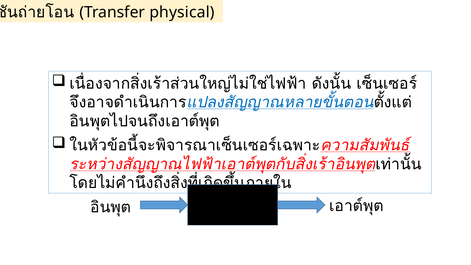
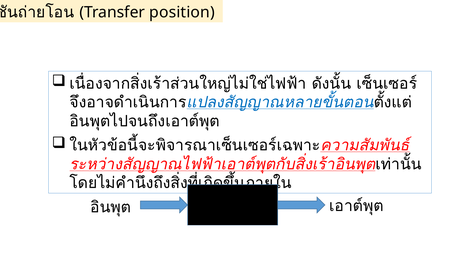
physical: physical -> position
